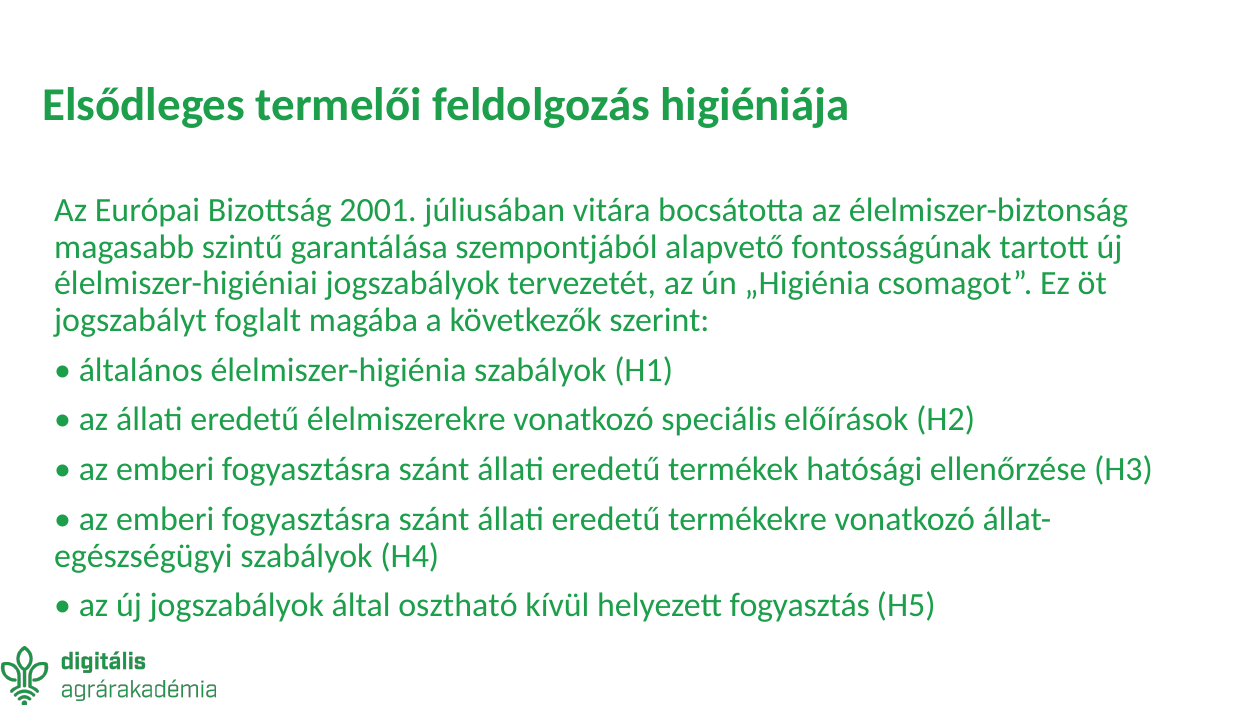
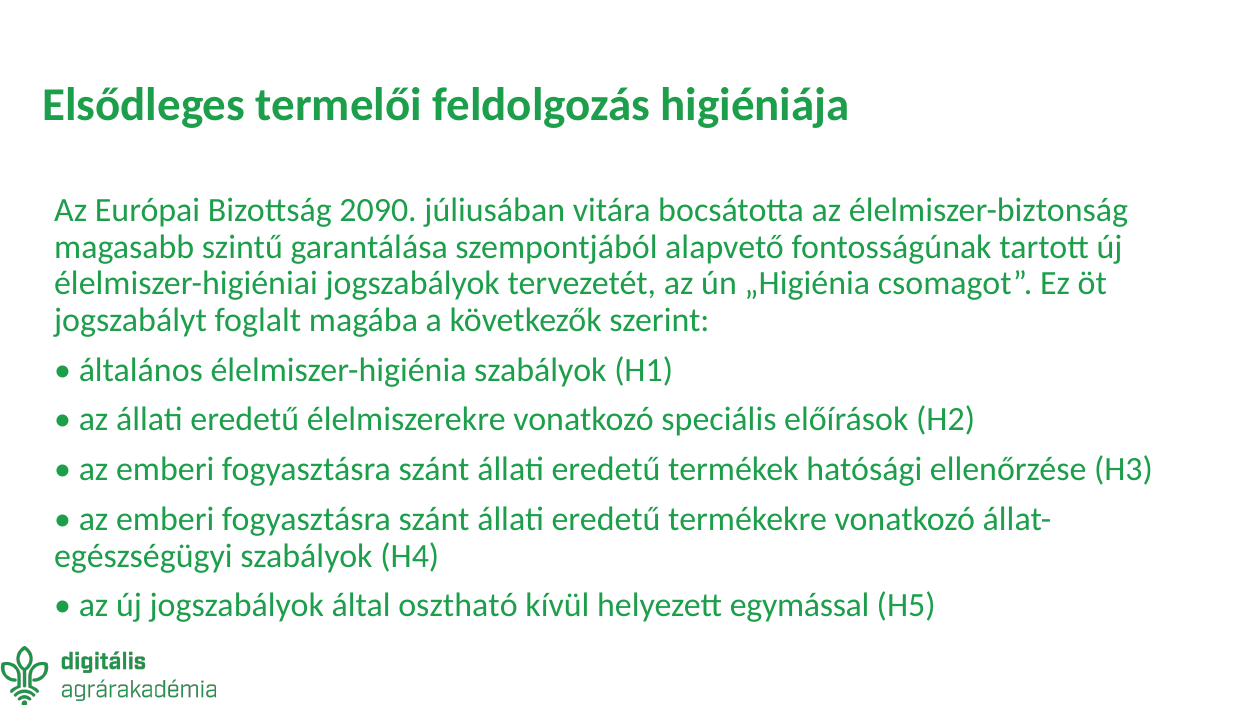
2001: 2001 -> 2090
fogyasztás: fogyasztás -> egymással
